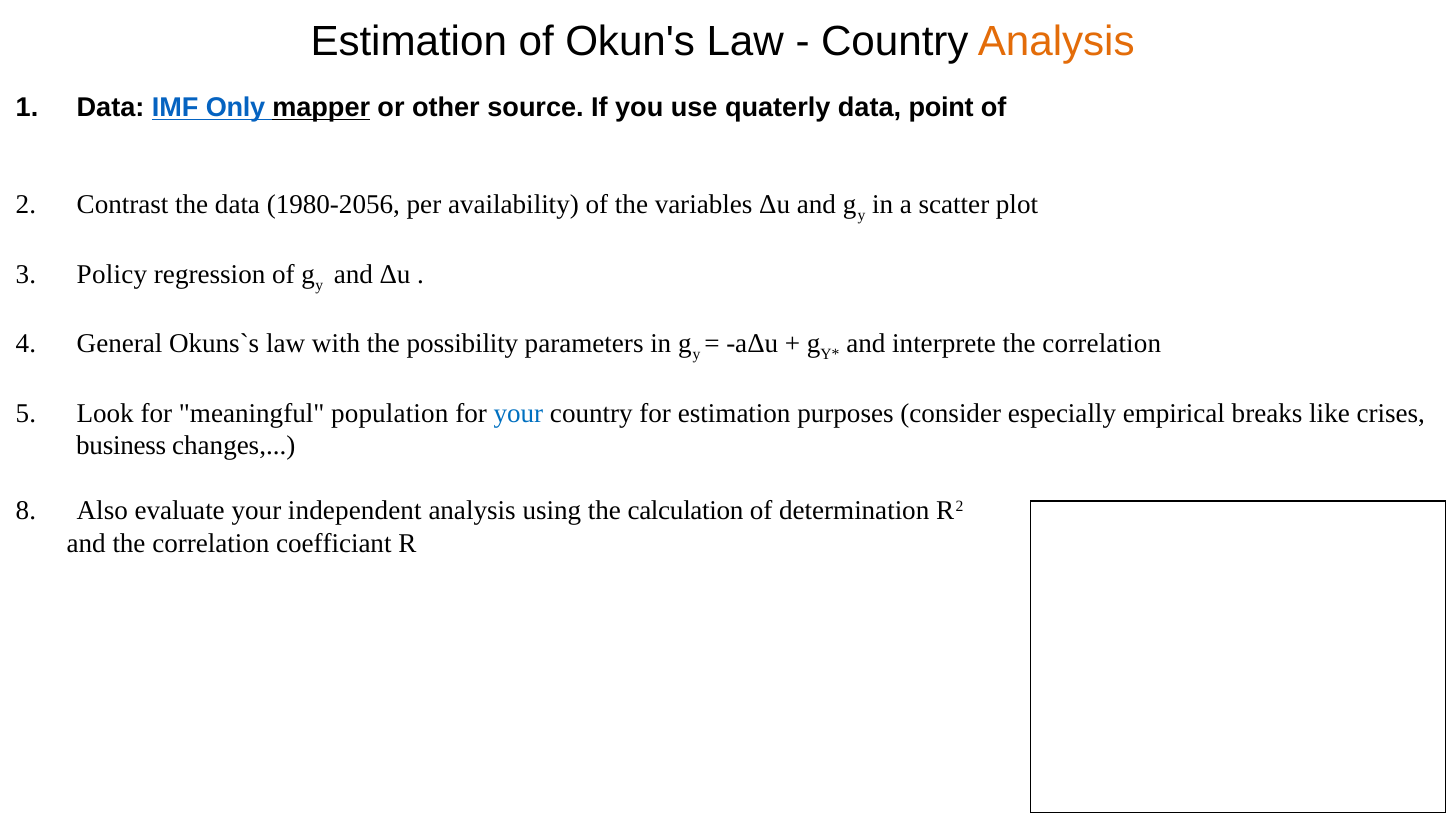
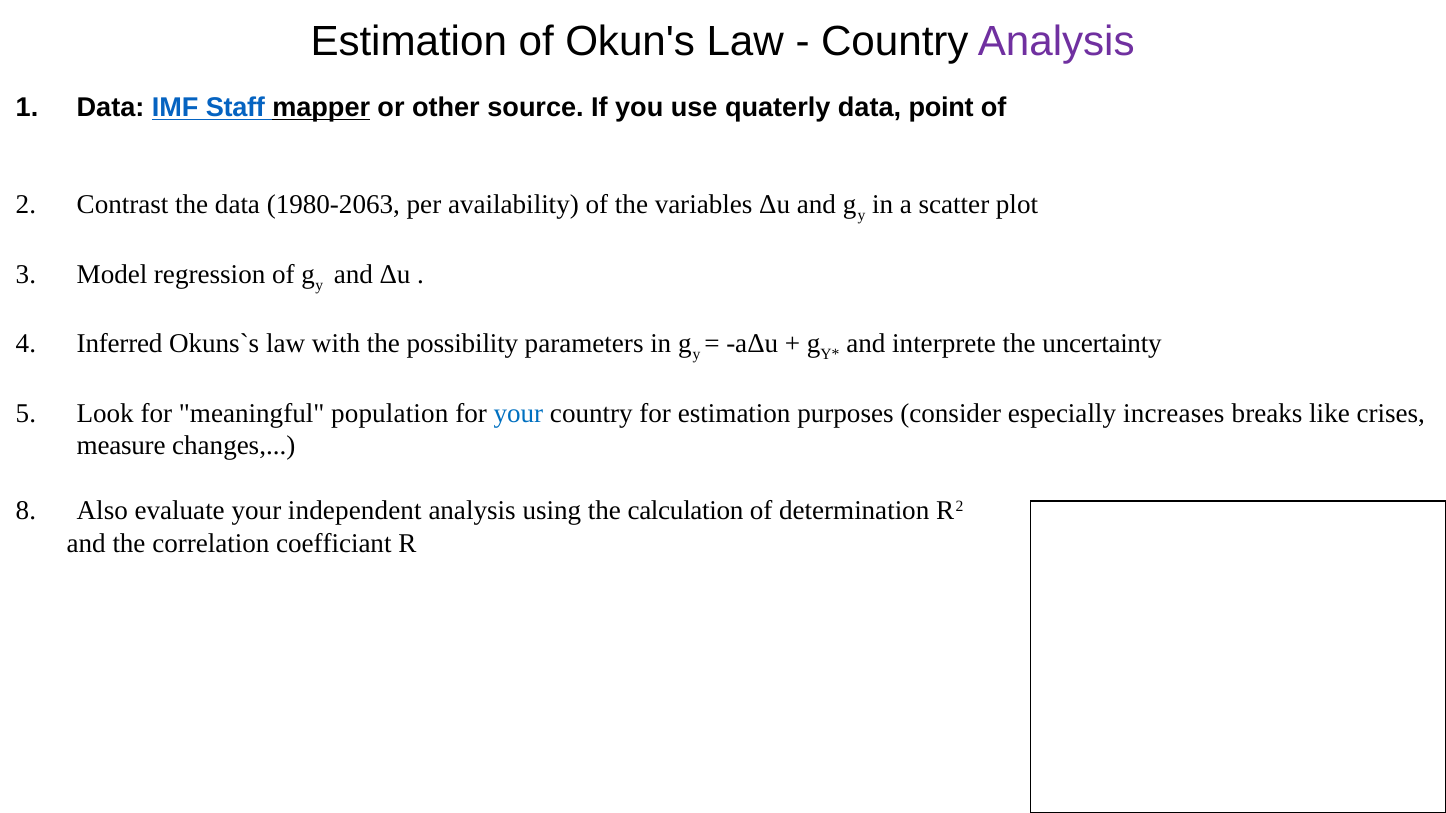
Analysis at (1056, 42) colour: orange -> purple
Only: Only -> Staff
1980-2056: 1980-2056 -> 1980-2063
Policy: Policy -> Model
General: General -> Inferred
interprete the correlation: correlation -> uncertainty
empirical: empirical -> increases
business: business -> measure
